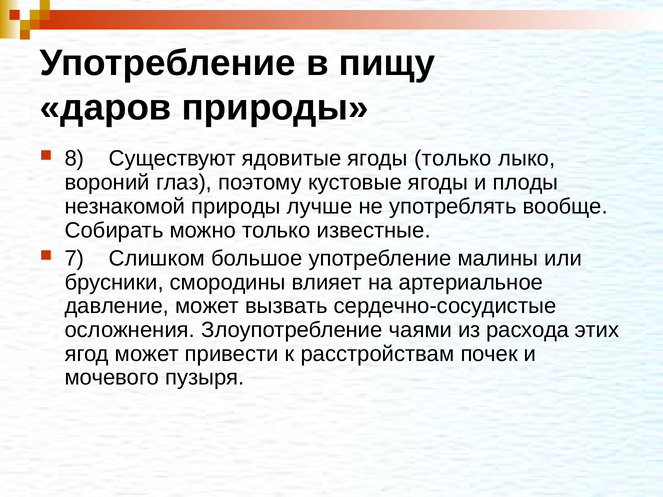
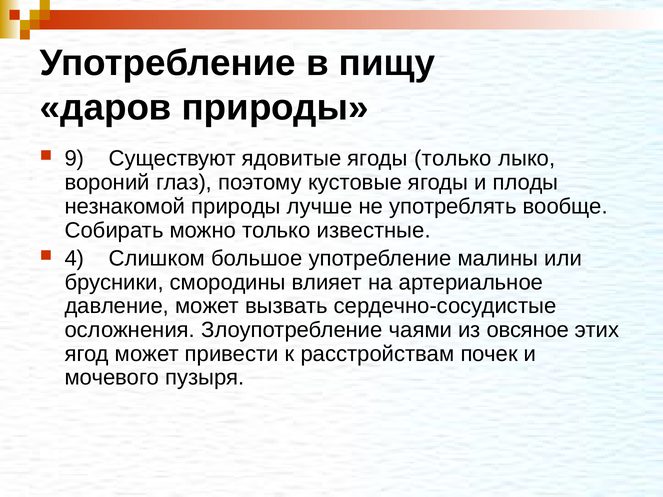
8: 8 -> 9
7: 7 -> 4
расхода: расхода -> овсяное
